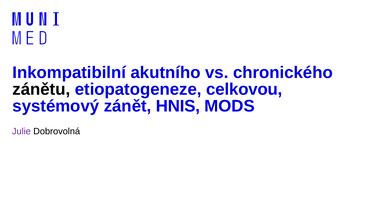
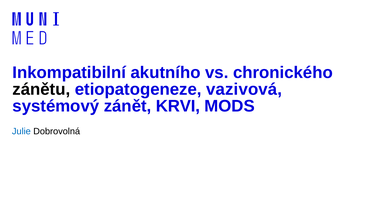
celkovou: celkovou -> vazivová
HNIS: HNIS -> KRVI
Julie colour: purple -> blue
